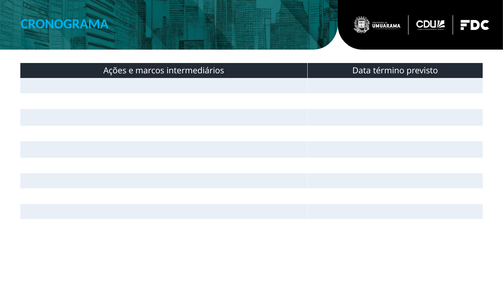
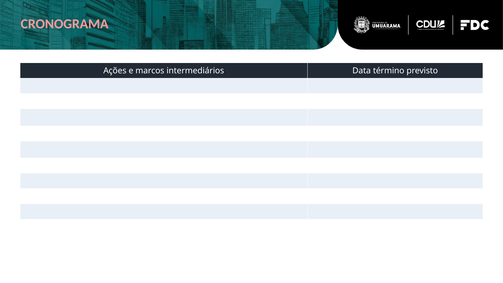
CRONOGRAMA colour: light blue -> pink
